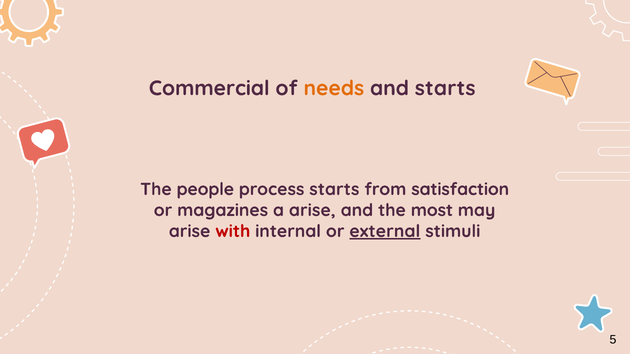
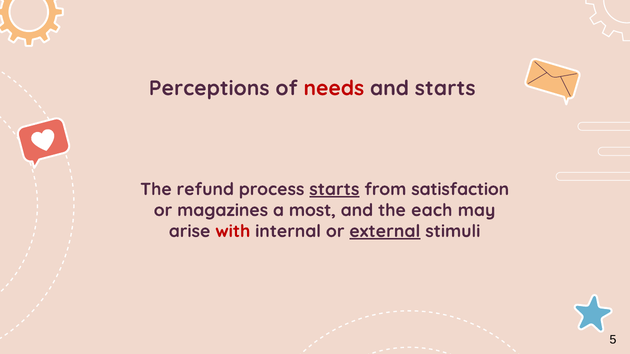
Commercial: Commercial -> Perceptions
needs colour: orange -> red
people: people -> refund
starts at (334, 189) underline: none -> present
a arise: arise -> most
most: most -> each
